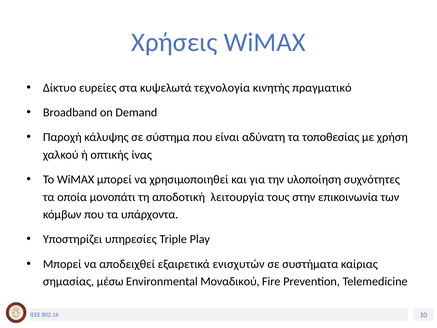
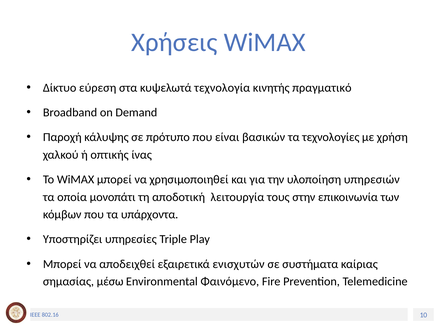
ευρείες: ευρείες -> εύρεση
σύστημα: σύστημα -> πρότυπο
αδύνατη: αδύνατη -> βασικών
τοποθεσίας: τοποθεσίας -> τεχνολογίες
συχνότητες: συχνότητες -> υπηρεσιών
Μοναδικού: Μοναδικού -> Φαινόμενο
